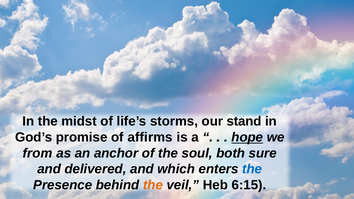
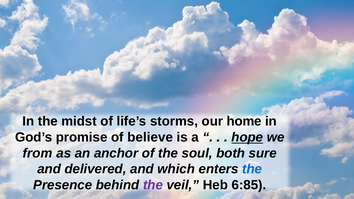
stand: stand -> home
affirms: affirms -> believe
the at (153, 185) colour: orange -> purple
6:15: 6:15 -> 6:85
